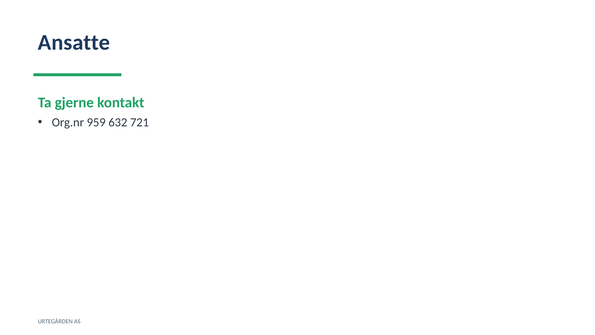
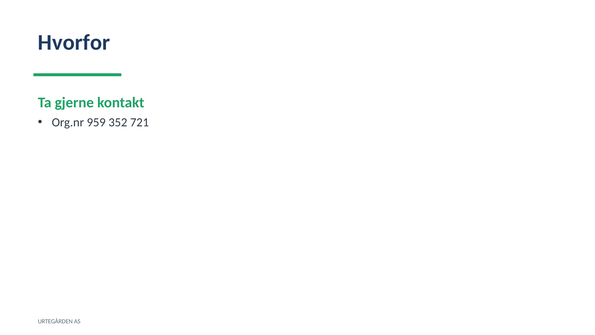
Ansatte: Ansatte -> Hvorfor
632: 632 -> 352
